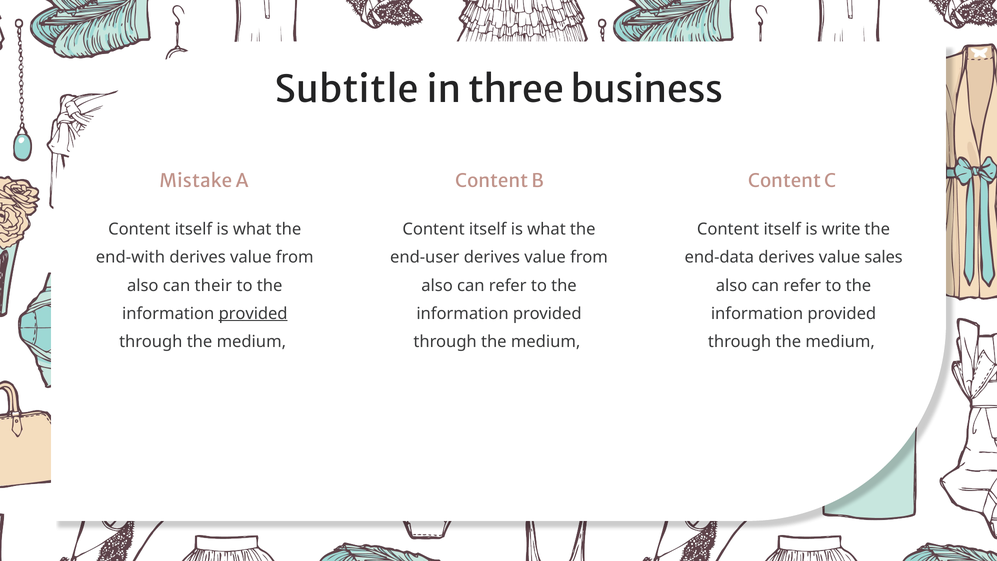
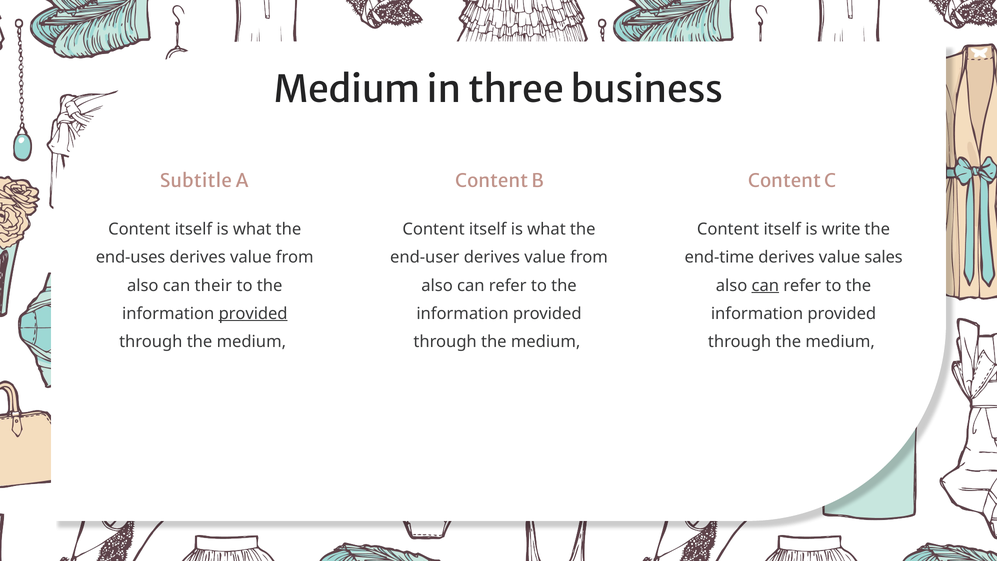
Subtitle at (347, 90): Subtitle -> Medium
Mistake: Mistake -> Subtitle
end-with: end-with -> end-uses
end-data: end-data -> end-time
can at (765, 285) underline: none -> present
